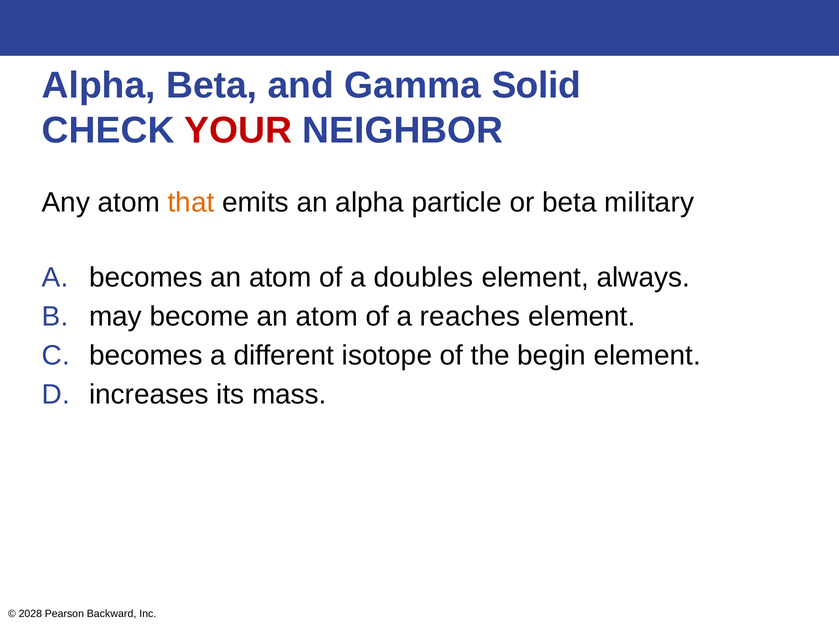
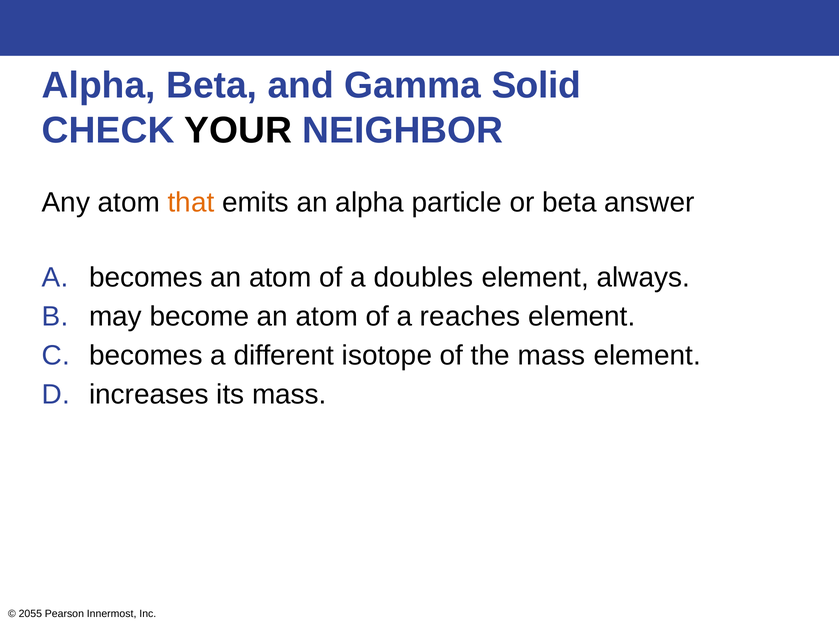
YOUR colour: red -> black
military: military -> answer
the begin: begin -> mass
2028: 2028 -> 2055
Backward: Backward -> Innermost
